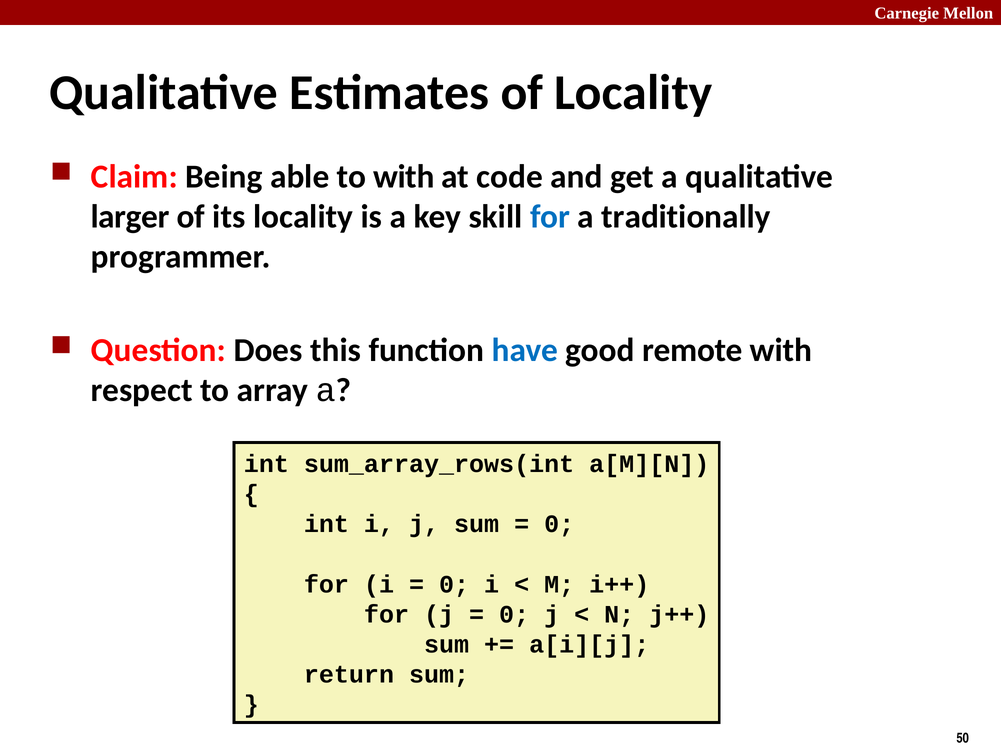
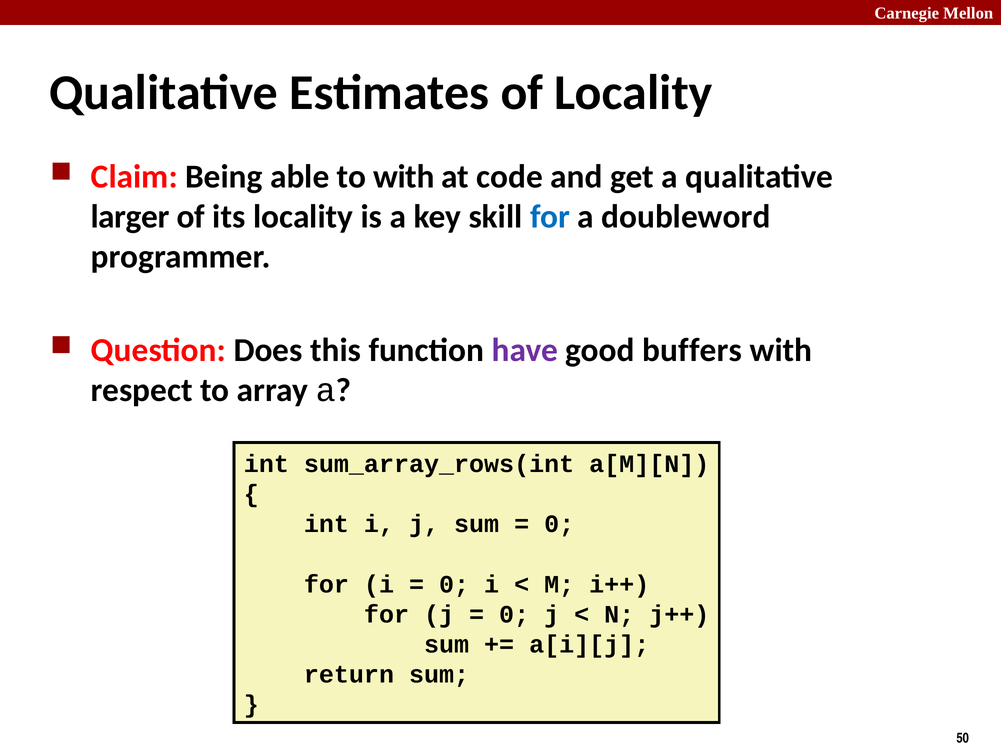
traditionally: traditionally -> doubleword
have colour: blue -> purple
remote: remote -> buffers
